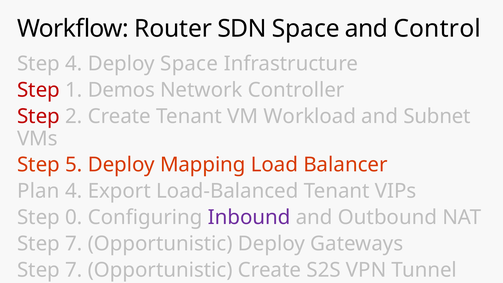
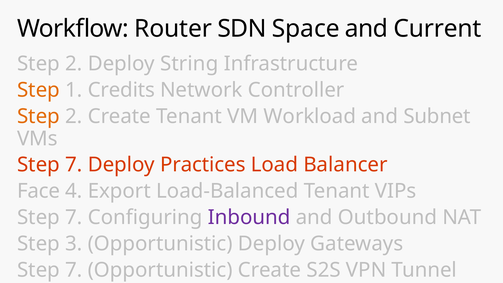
Control: Control -> Current
4 at (74, 64): 4 -> 2
Deploy Space: Space -> String
Step at (38, 90) colour: red -> orange
Demos: Demos -> Credits
Step at (38, 116) colour: red -> orange
5 at (74, 165): 5 -> 7
Mapping: Mapping -> Practices
Plan: Plan -> Face
0 at (74, 217): 0 -> 7
7 at (74, 244): 7 -> 3
